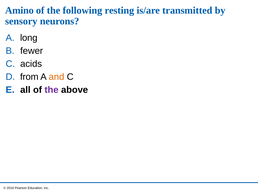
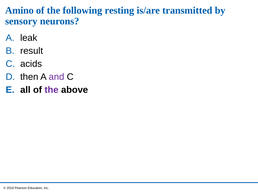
long: long -> leak
fewer: fewer -> result
from: from -> then
and colour: orange -> purple
